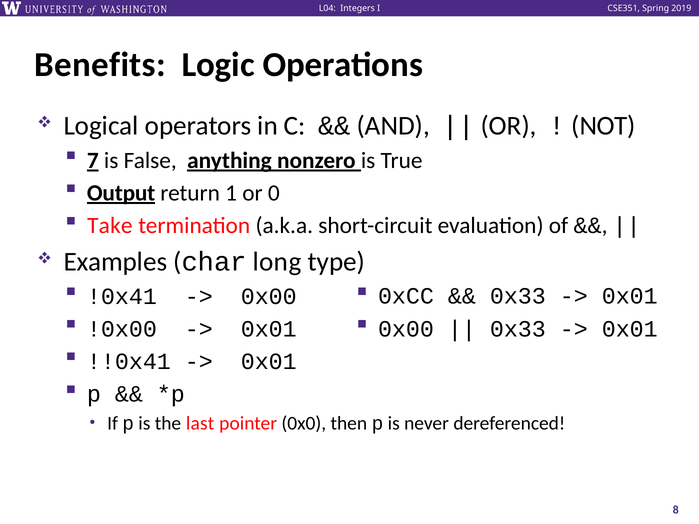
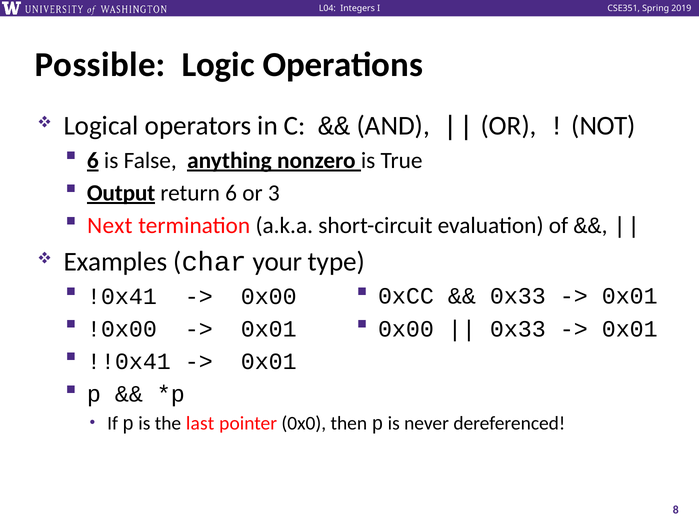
Benefits: Benefits -> Possible
7 at (93, 161): 7 -> 6
return 1: 1 -> 6
0: 0 -> 3
Take: Take -> Next
long: long -> your
